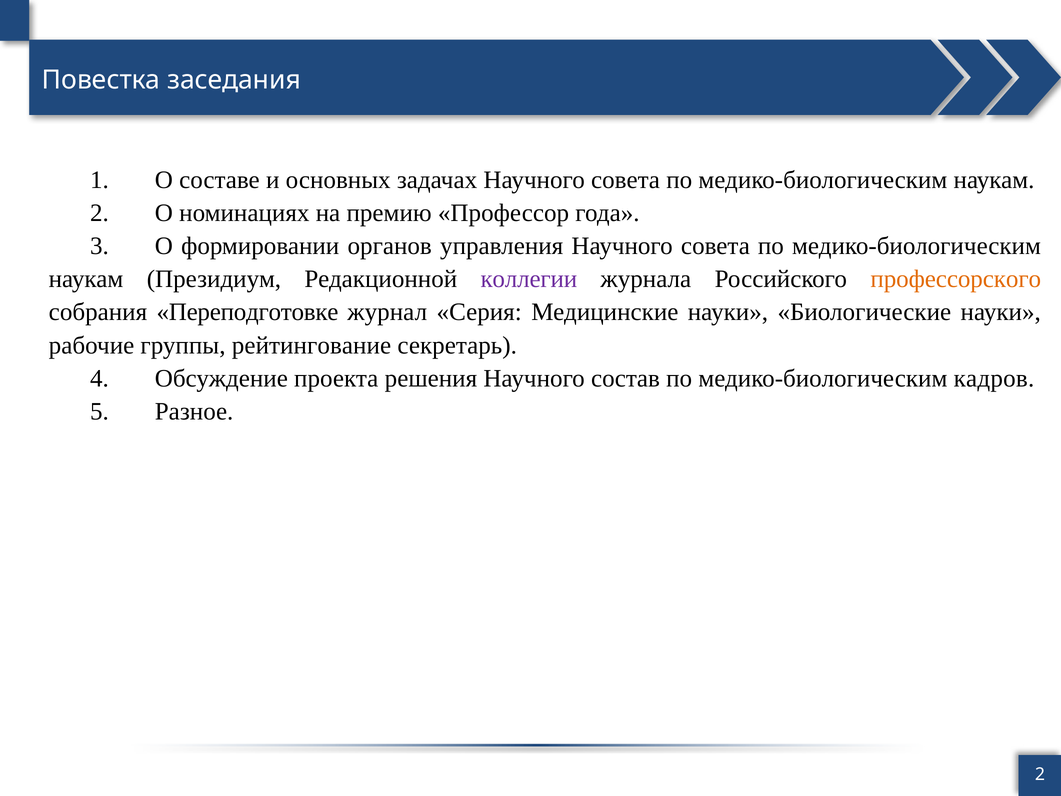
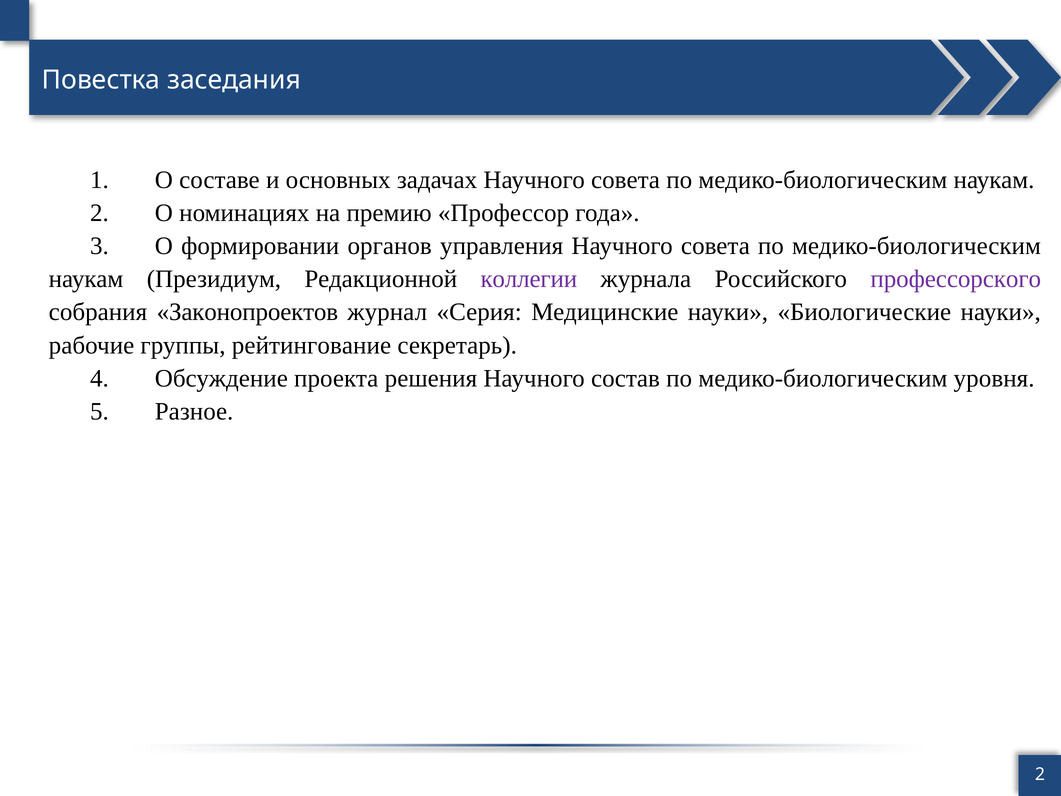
профессорского colour: orange -> purple
Переподготовке: Переподготовке -> Законопроектов
кадров: кадров -> уровня
